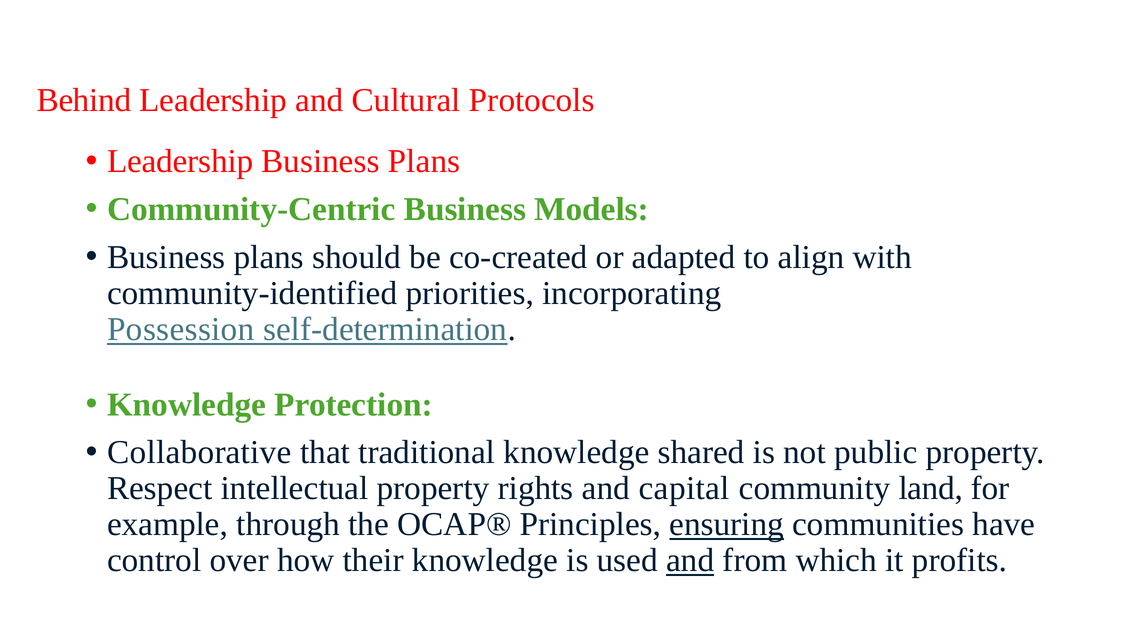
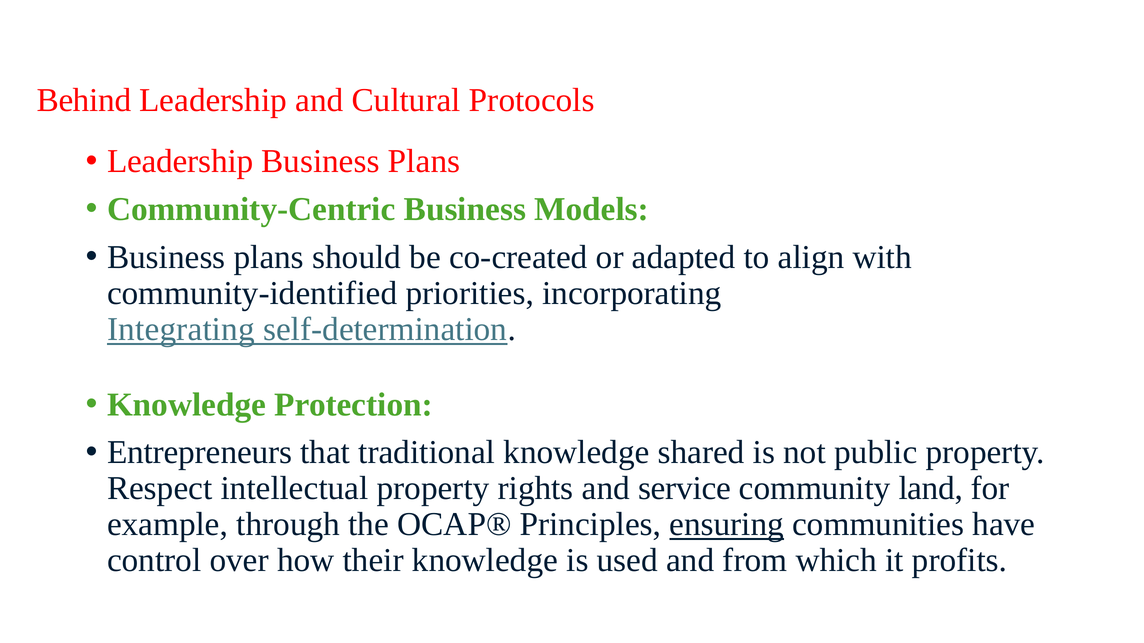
Possession: Possession -> Integrating
Collaborative: Collaborative -> Entrepreneurs
capital: capital -> service
and at (690, 561) underline: present -> none
